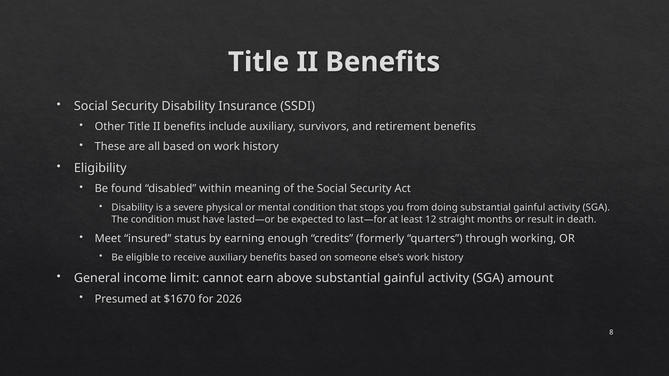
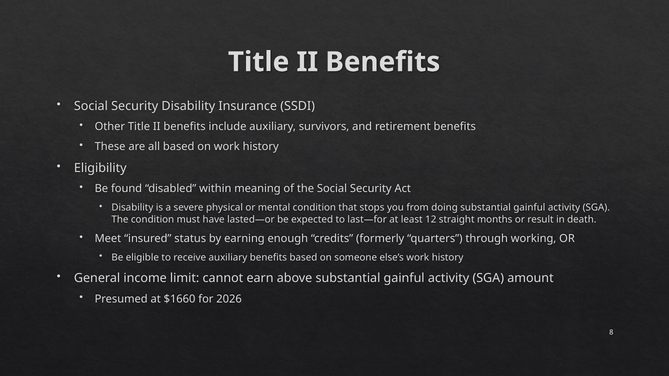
$1670: $1670 -> $1660
